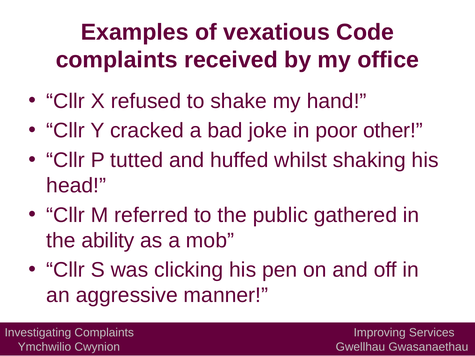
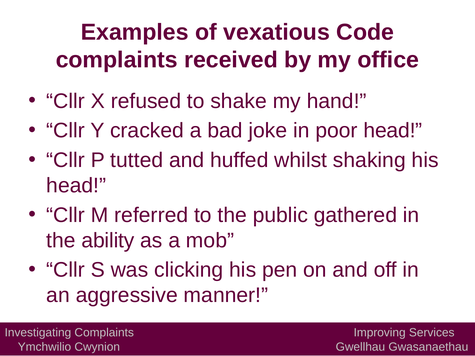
poor other: other -> head
